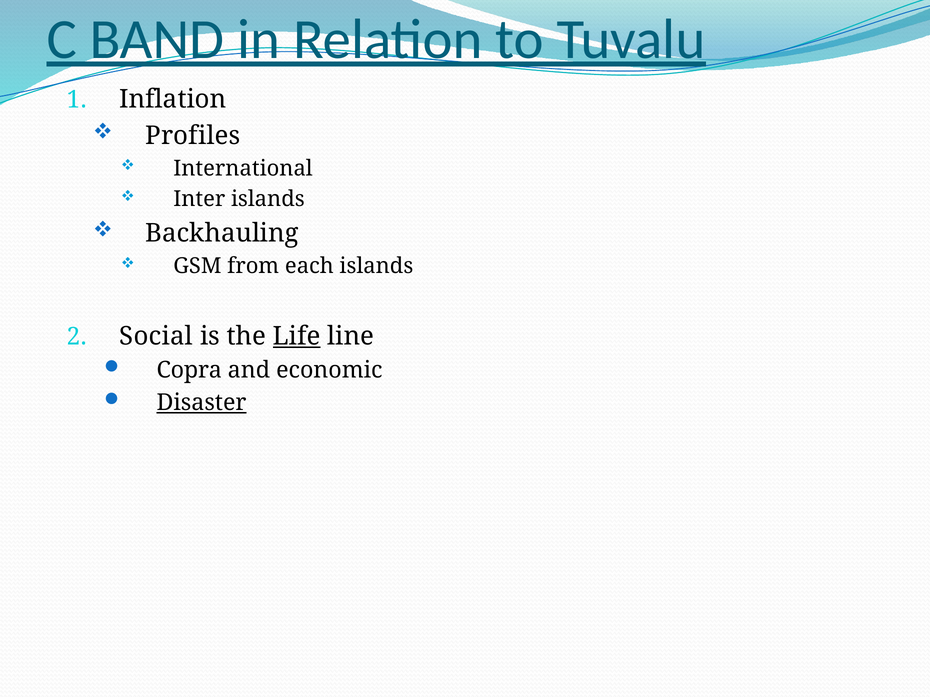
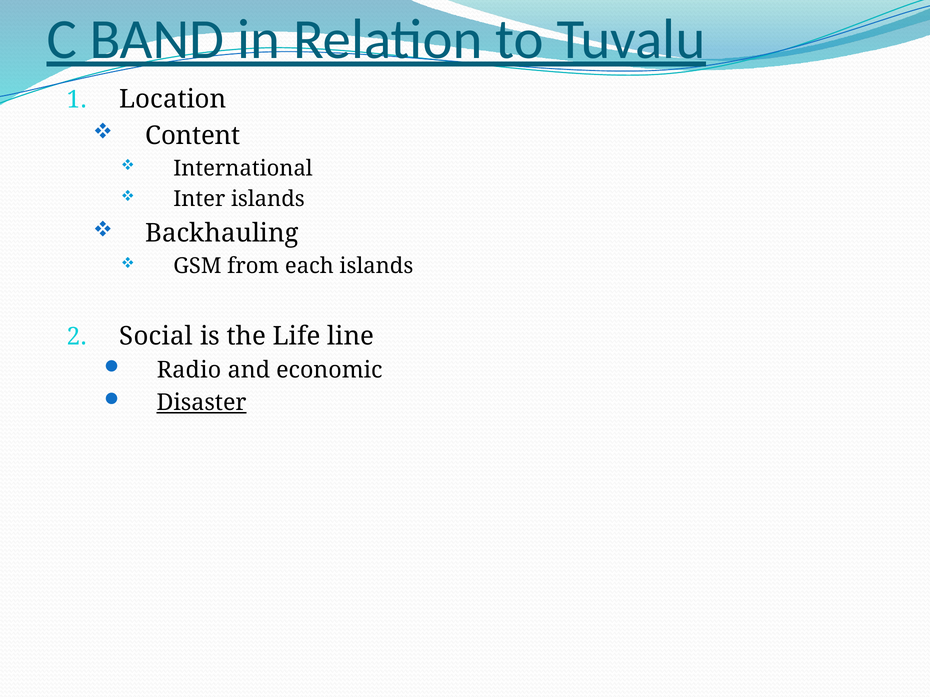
Inflation: Inflation -> Location
Profiles: Profiles -> Content
Life underline: present -> none
Copra: Copra -> Radio
